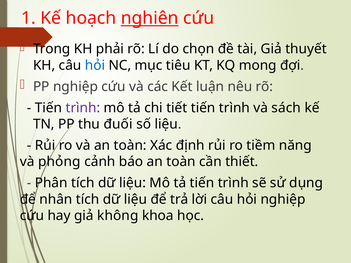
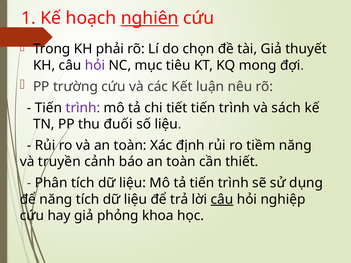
hỏi at (95, 65) colour: blue -> purple
PP nghiệp: nghiệp -> trường
phỏng: phỏng -> truyền
để nhân: nhân -> năng
câu at (222, 200) underline: none -> present
không: không -> phỏng
